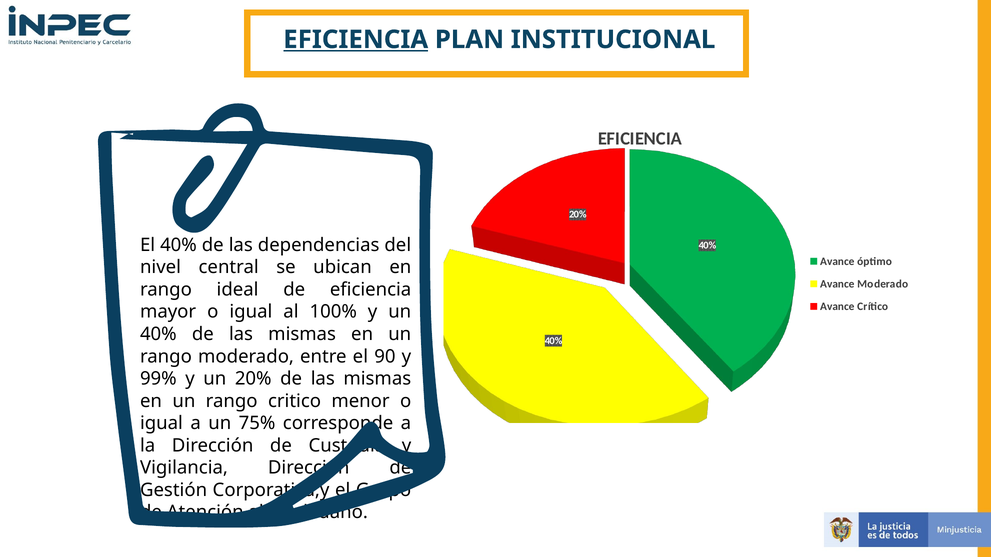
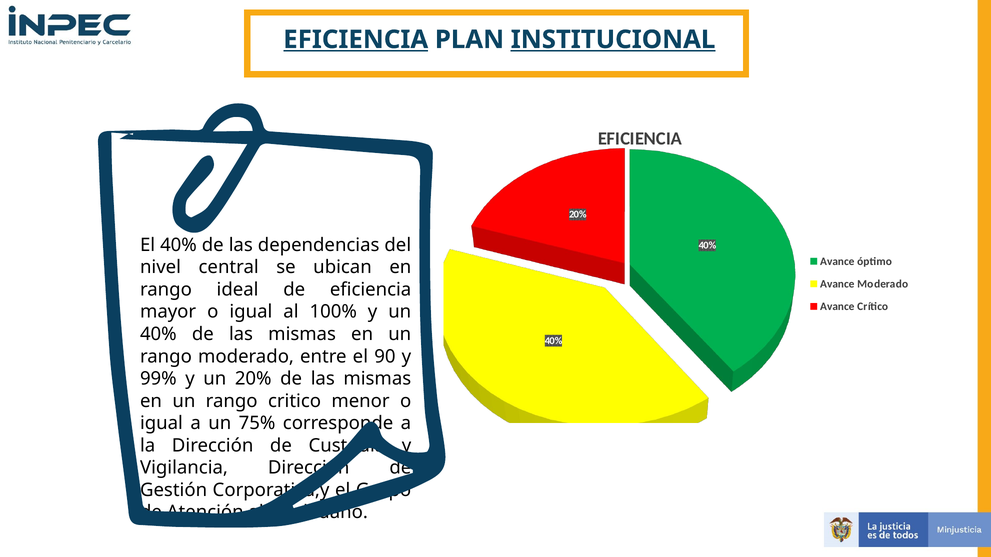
INSTITUCIONAL underline: none -> present
